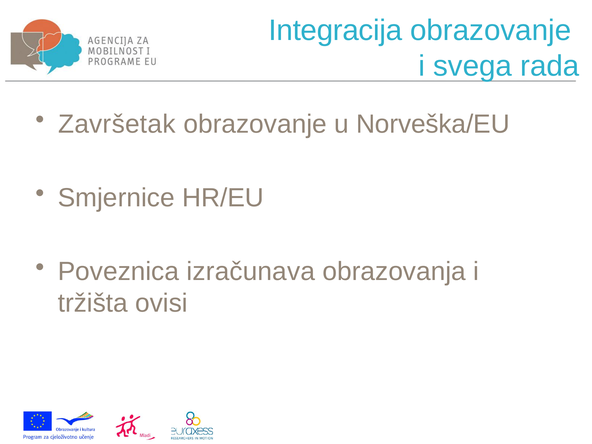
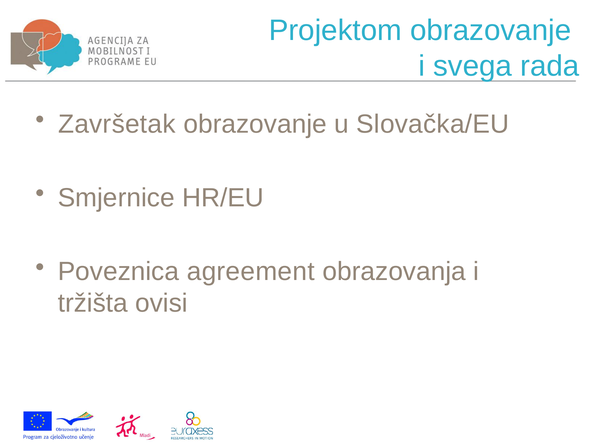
Integracija: Integracija -> Projektom
Norveška/EU: Norveška/EU -> Slovačka/EU
izračunava: izračunava -> agreement
